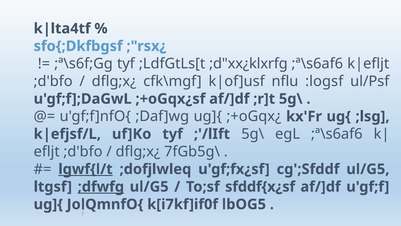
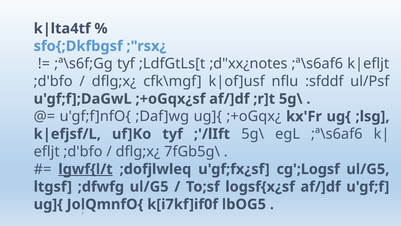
;d"xx¿klxrfg: ;d"xx¿klxrfg -> ;d"xx¿notes
:logsf: :logsf -> :sfddf
cg';Sfddf: cg';Sfddf -> cg';Logsf
;dfwfg underline: present -> none
sfddf{x¿sf: sfddf{x¿sf -> logsf{x¿sf
